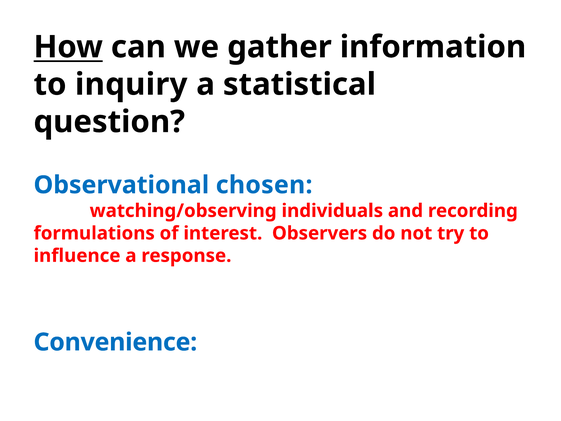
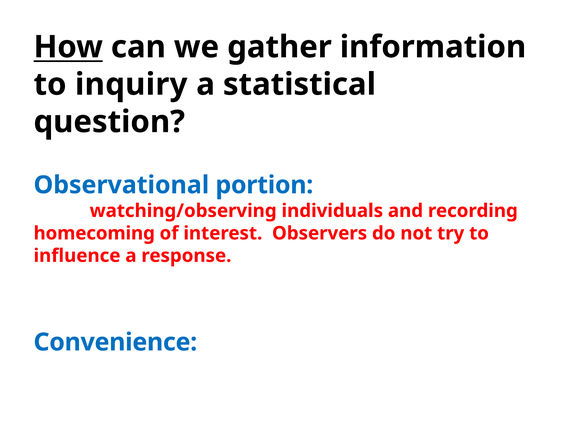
chosen: chosen -> portion
formulations: formulations -> homecoming
